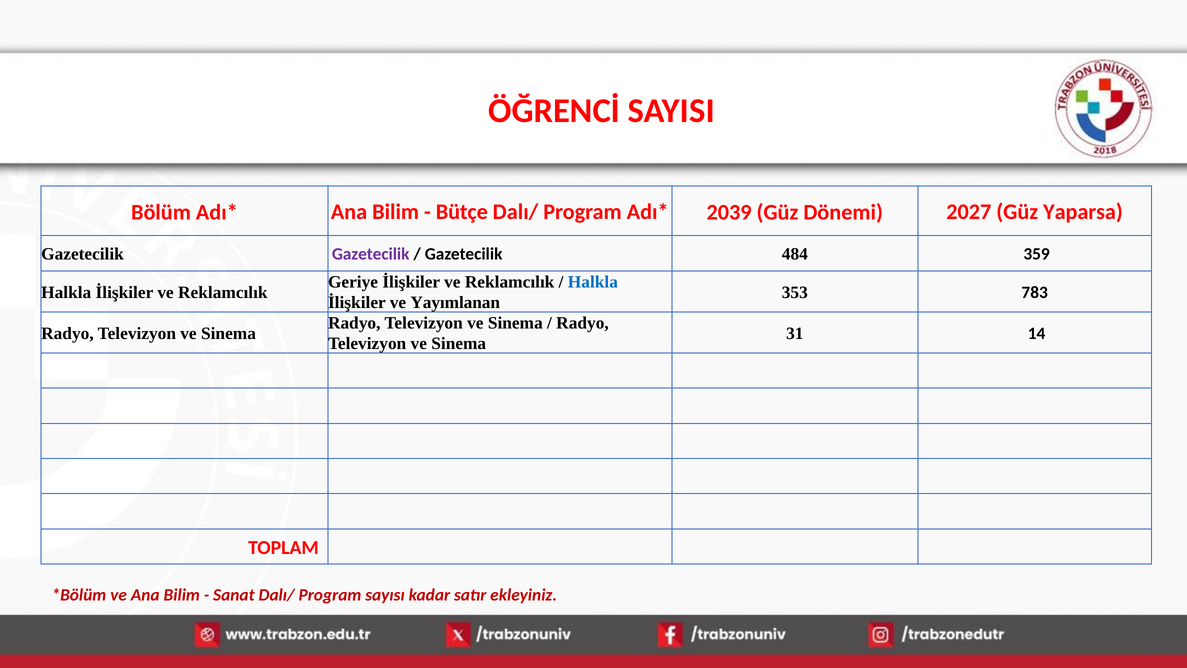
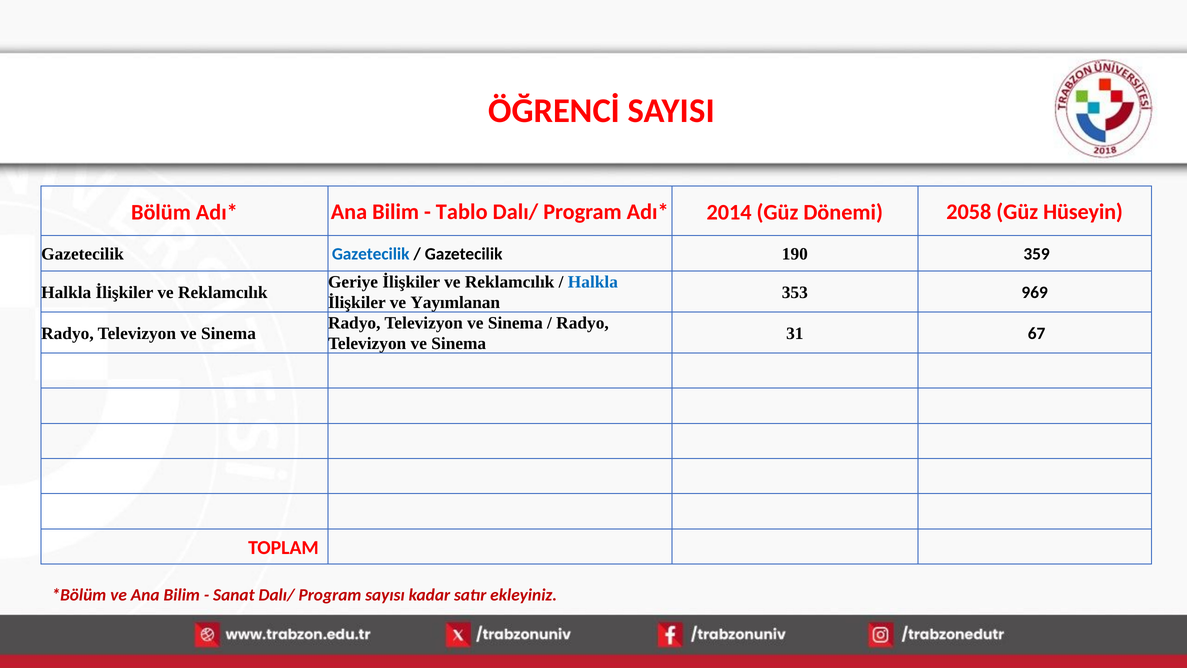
Bütçe: Bütçe -> Tablo
2039: 2039 -> 2014
2027: 2027 -> 2058
Yaparsa: Yaparsa -> Hüseyin
Gazetecilik at (371, 254) colour: purple -> blue
484: 484 -> 190
783: 783 -> 969
14: 14 -> 67
